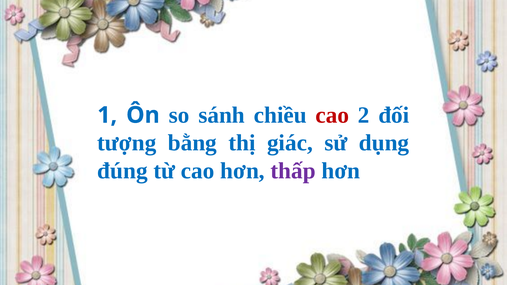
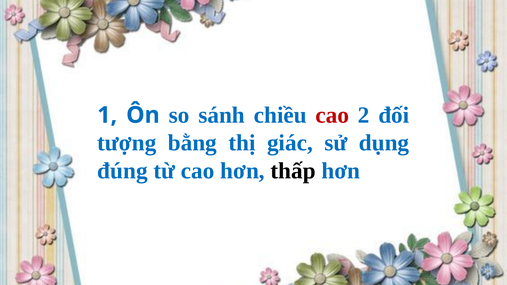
thấp colour: purple -> black
